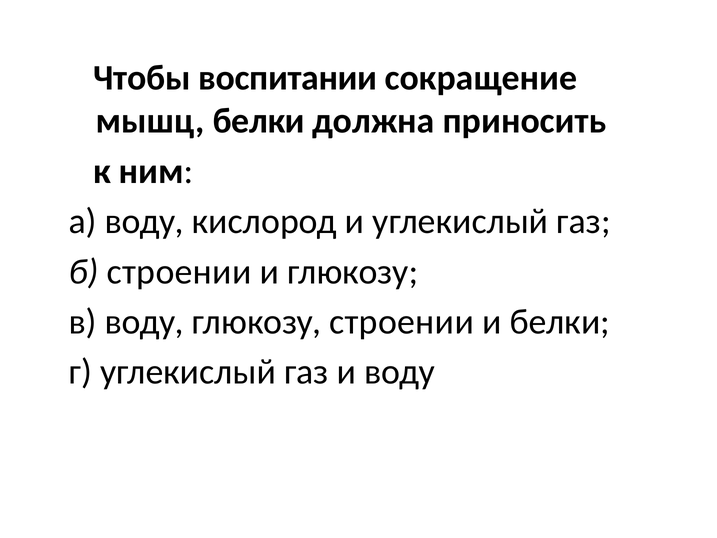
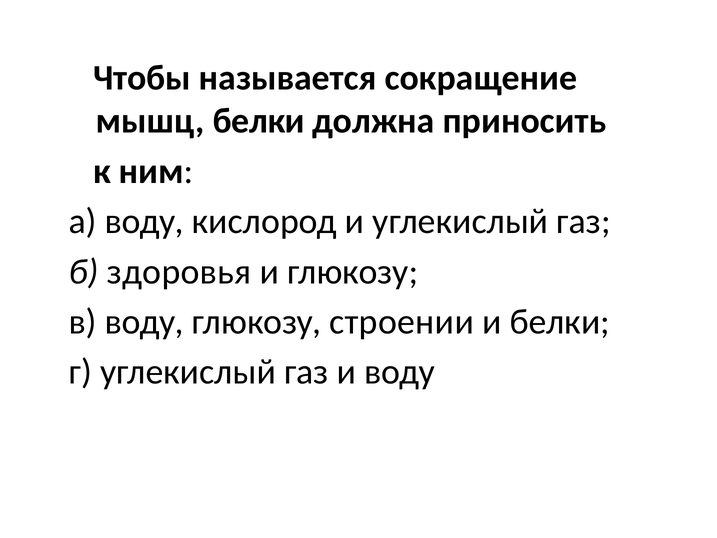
воспитании: воспитании -> называется
б строении: строении -> здоровья
